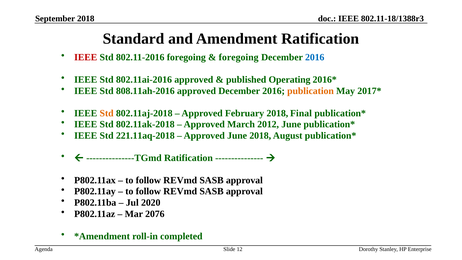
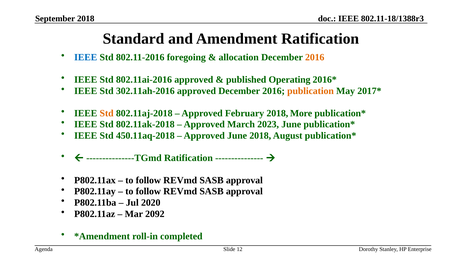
IEEE at (86, 57) colour: red -> blue
foregoing at (239, 57): foregoing -> allocation
2016 at (315, 57) colour: blue -> orange
808.11ah-2016: 808.11ah-2016 -> 302.11ah-2016
Final: Final -> More
2012: 2012 -> 2023
221.11aq-2018: 221.11aq-2018 -> 450.11aq-2018
2076: 2076 -> 2092
